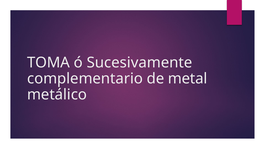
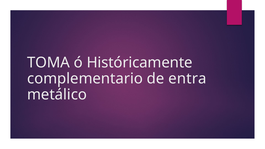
Sucesivamente: Sucesivamente -> Históricamente
metal: metal -> entra
